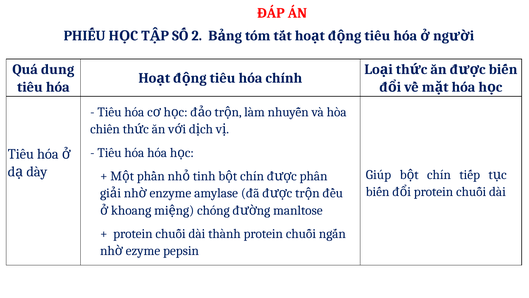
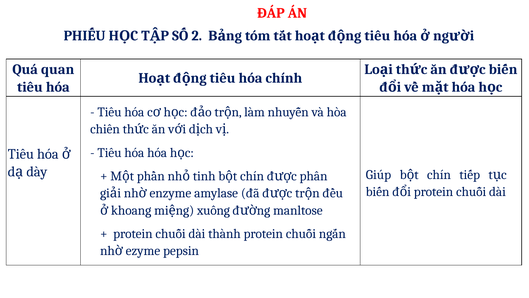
dung: dung -> quan
chóng: chóng -> xuống
